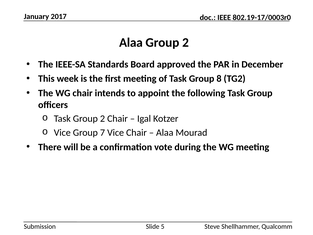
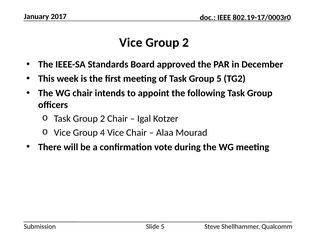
Alaa at (131, 43): Alaa -> Vice
Group 8: 8 -> 5
7: 7 -> 4
